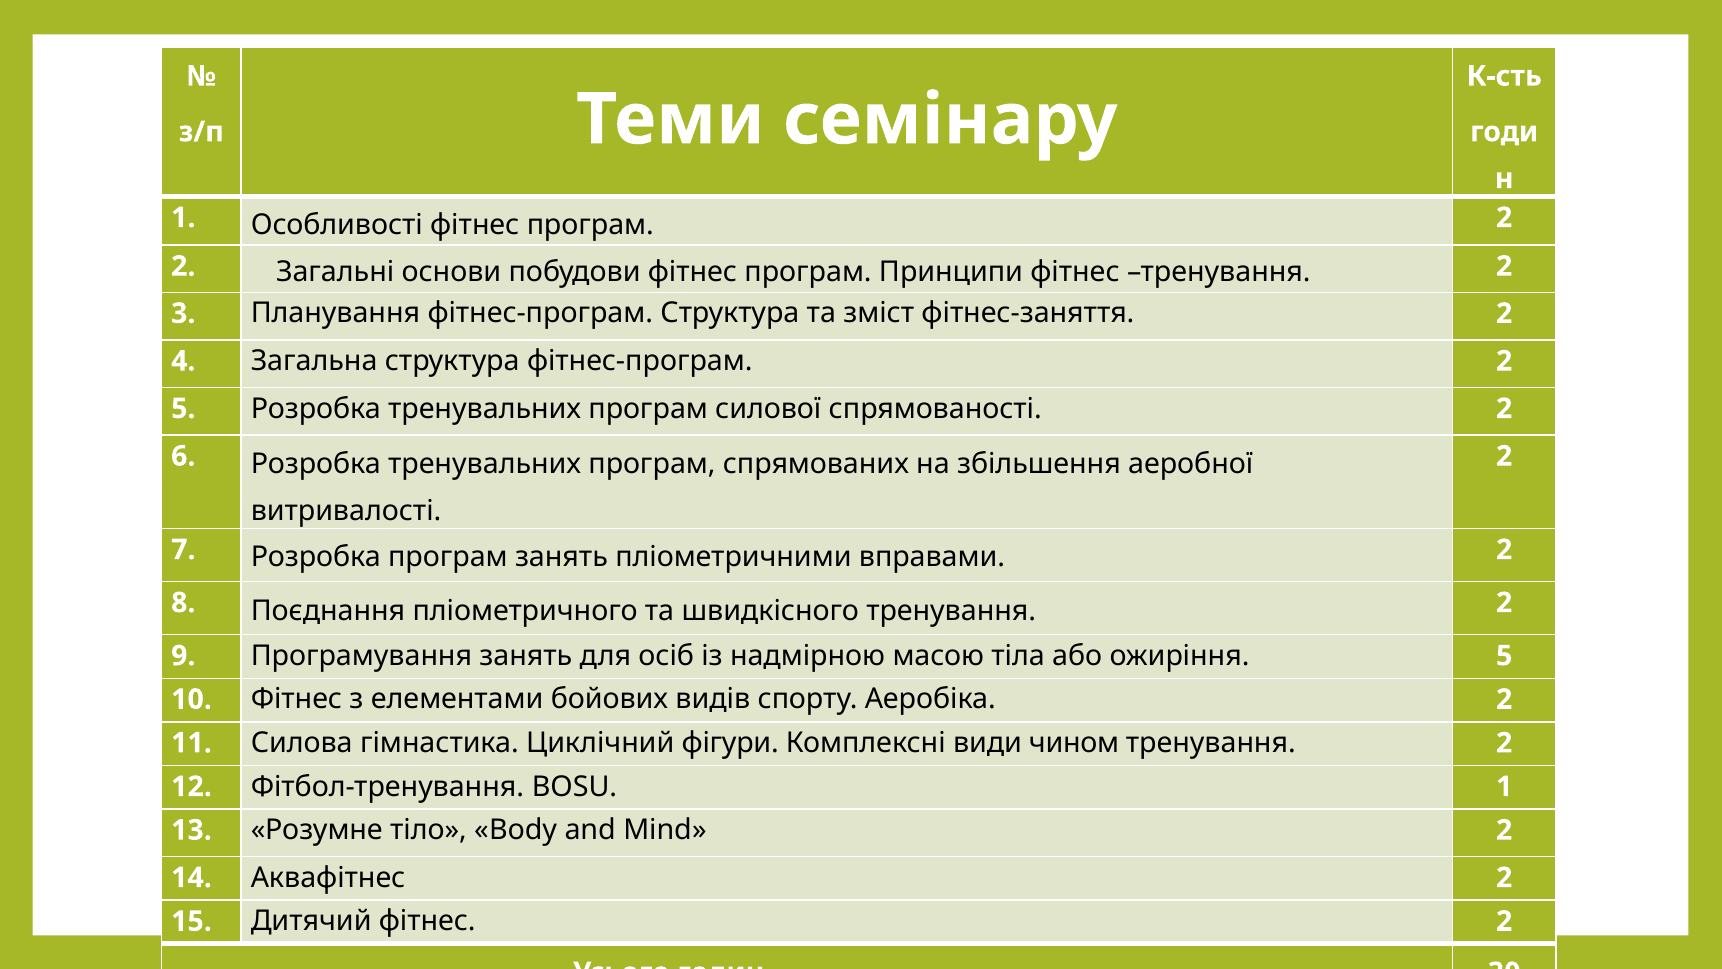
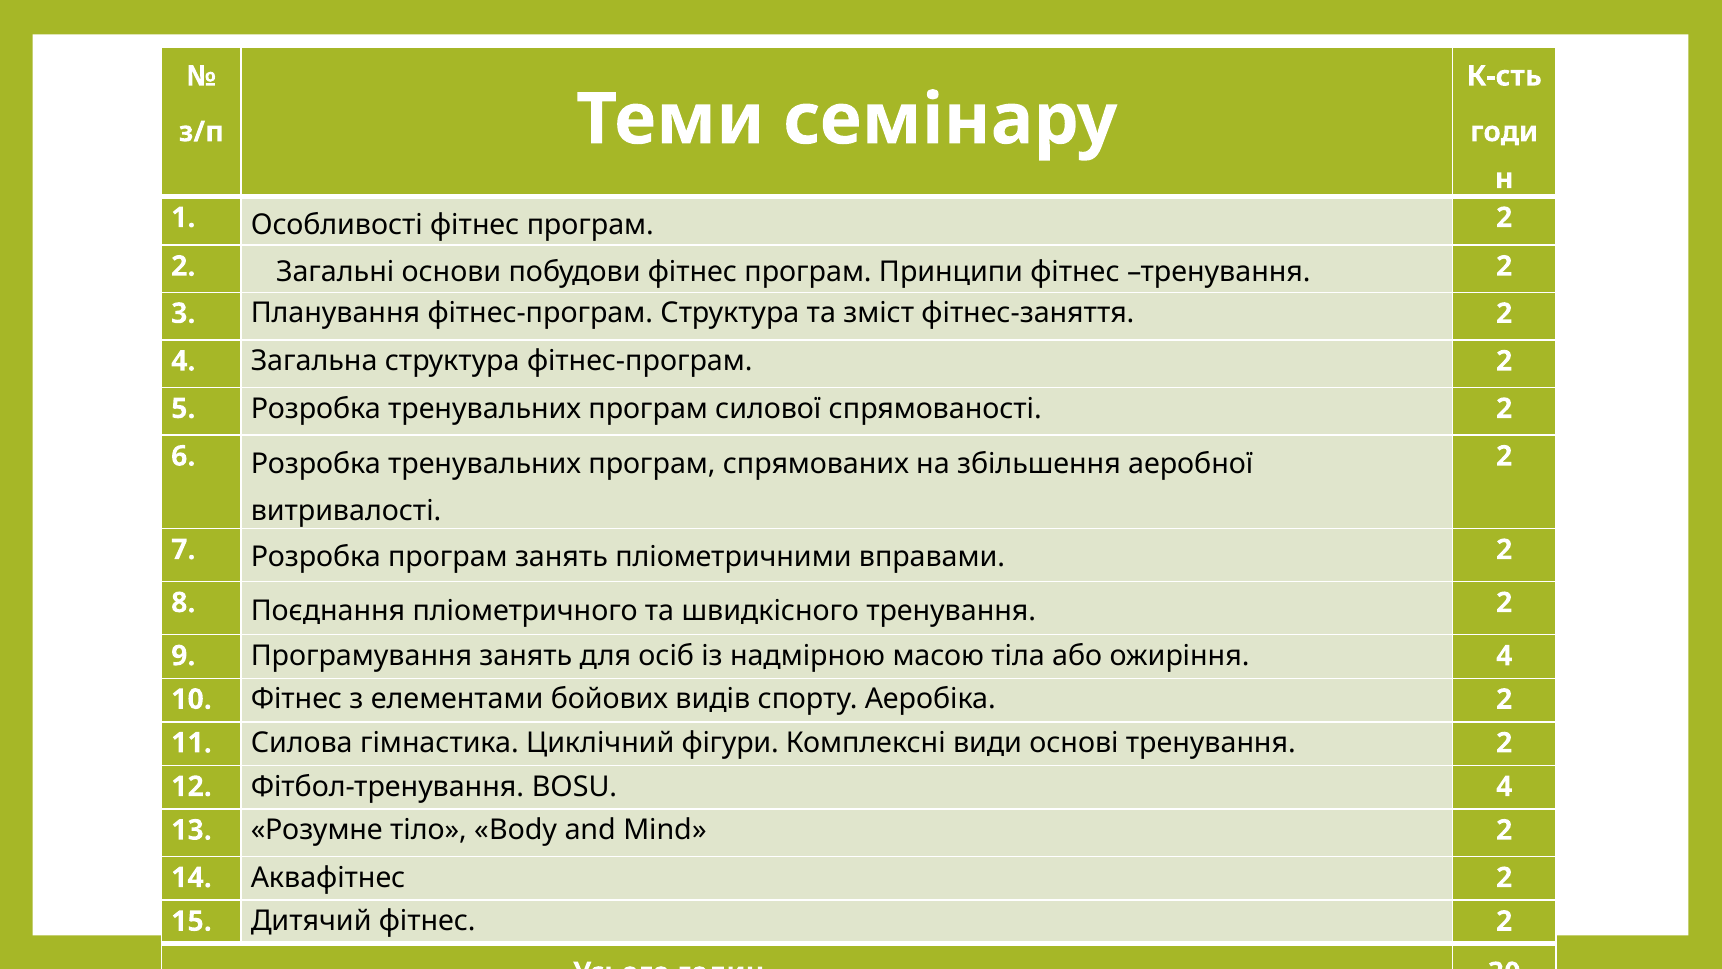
ожиріння 5: 5 -> 4
чином: чином -> основі
BOSU 1: 1 -> 4
